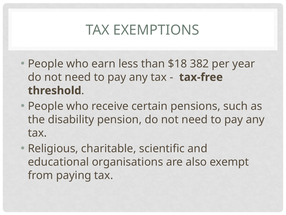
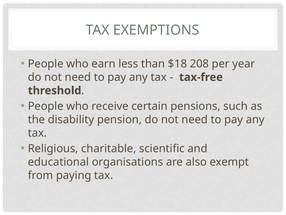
382: 382 -> 208
